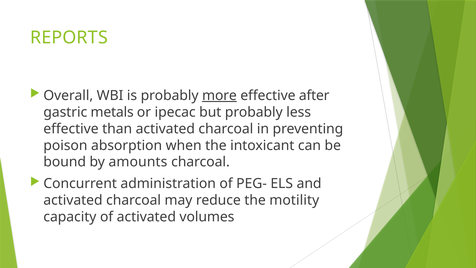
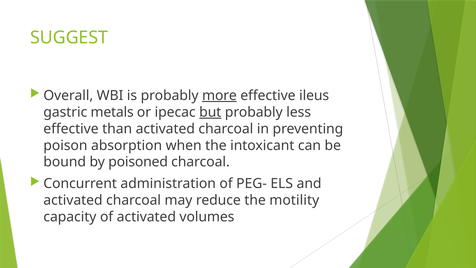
REPORTS: REPORTS -> SUGGEST
after: after -> ileus
but underline: none -> present
amounts: amounts -> poisoned
